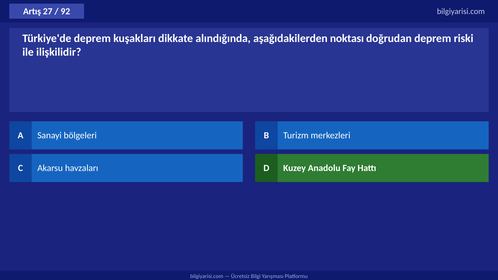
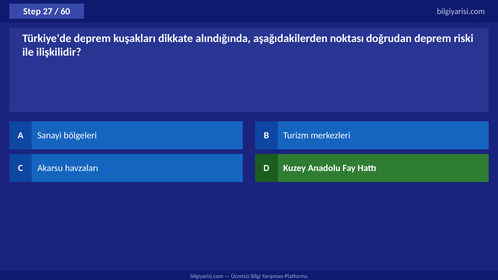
Artış: Artış -> Step
92: 92 -> 60
